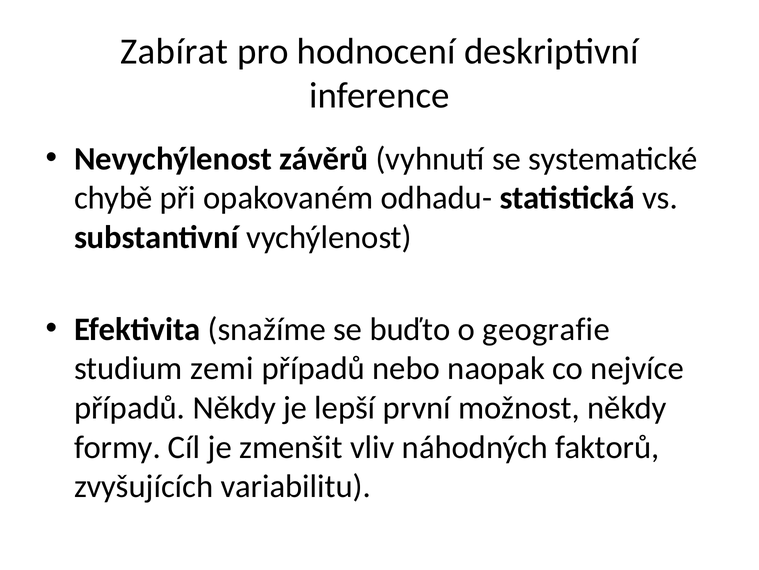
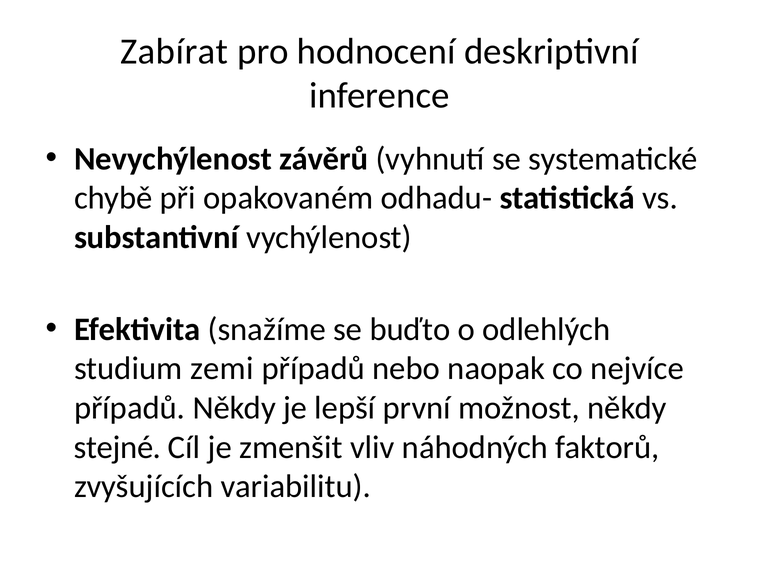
geografie: geografie -> odlehlých
formy: formy -> stejné
